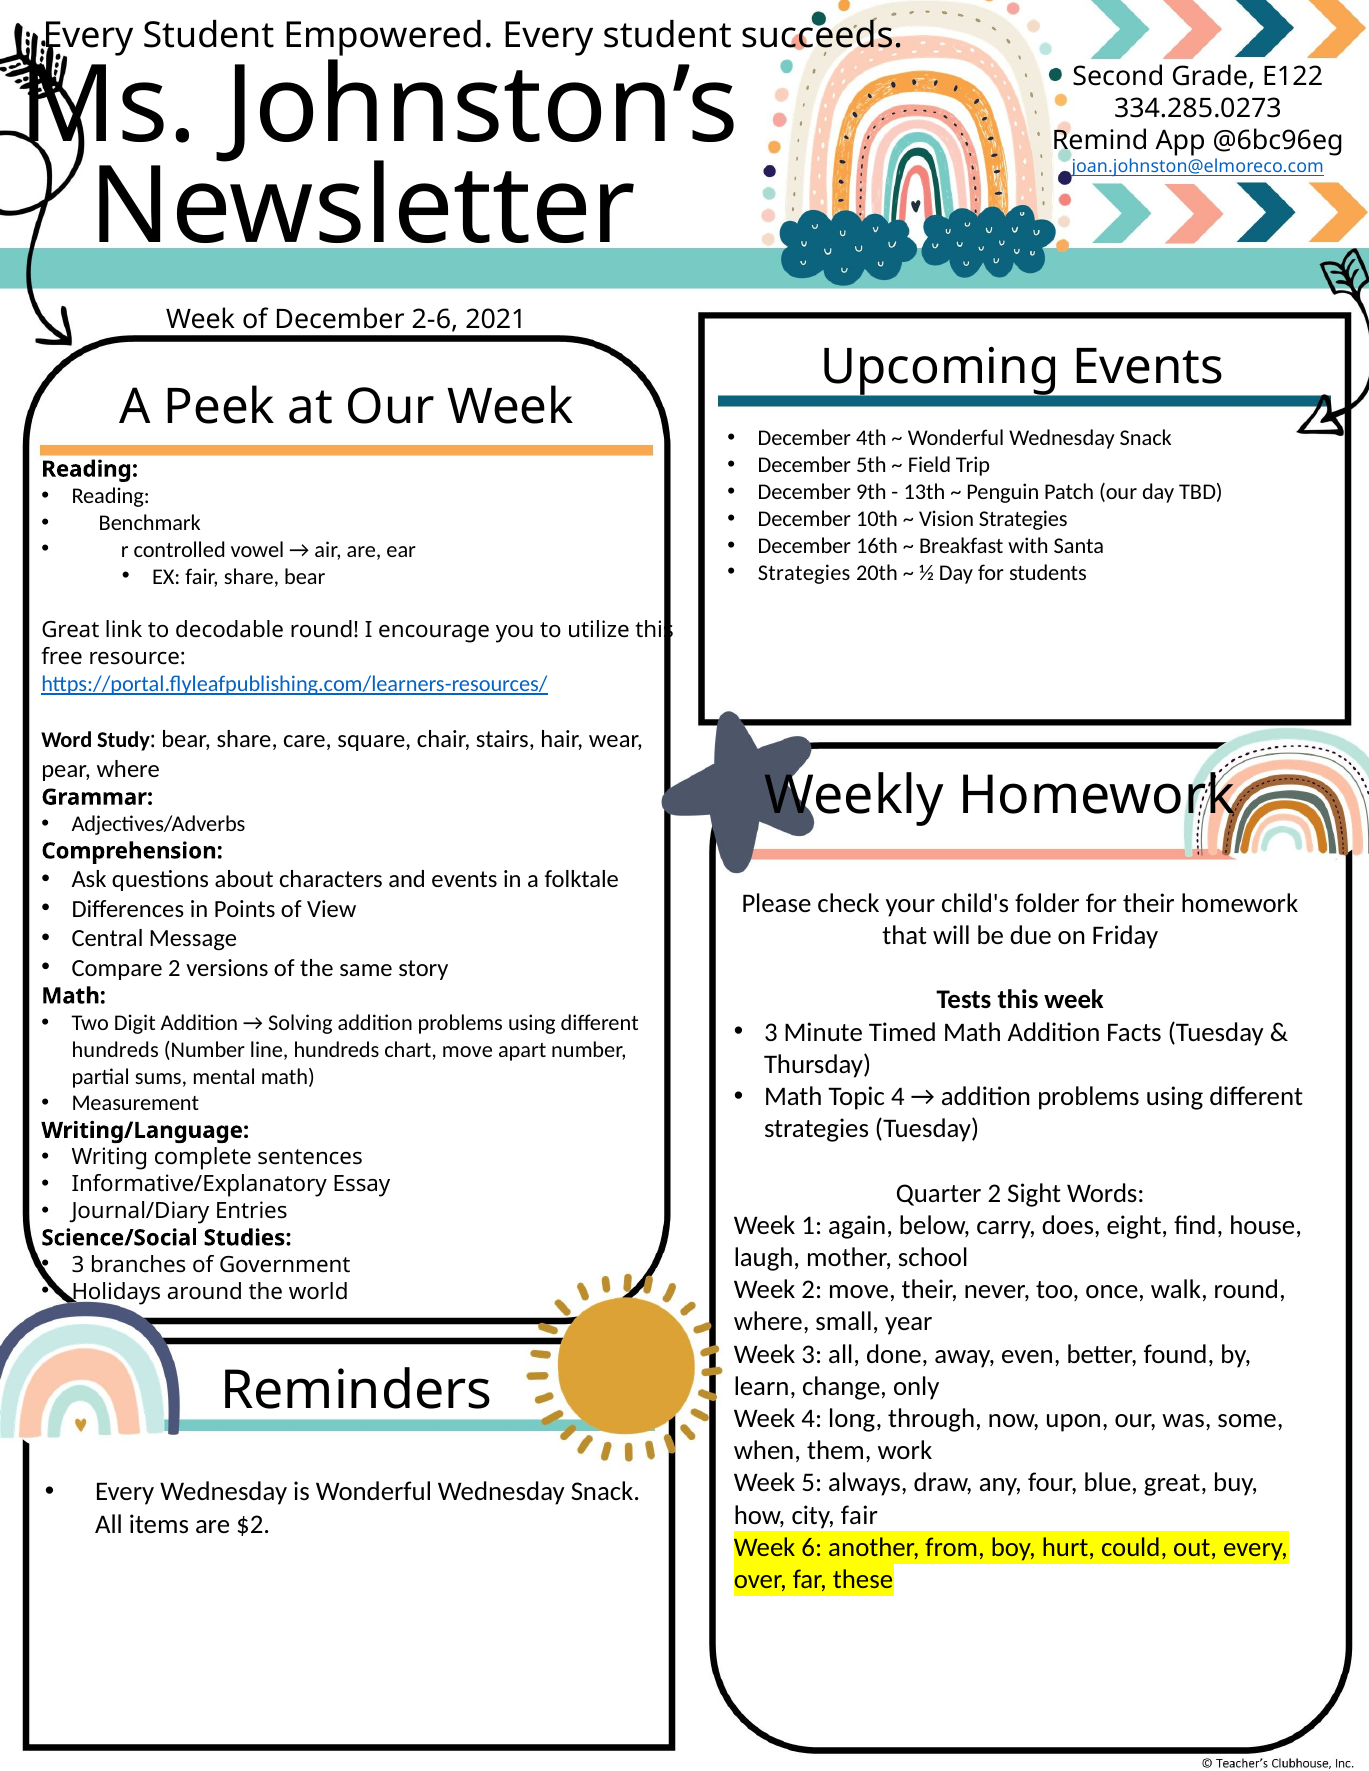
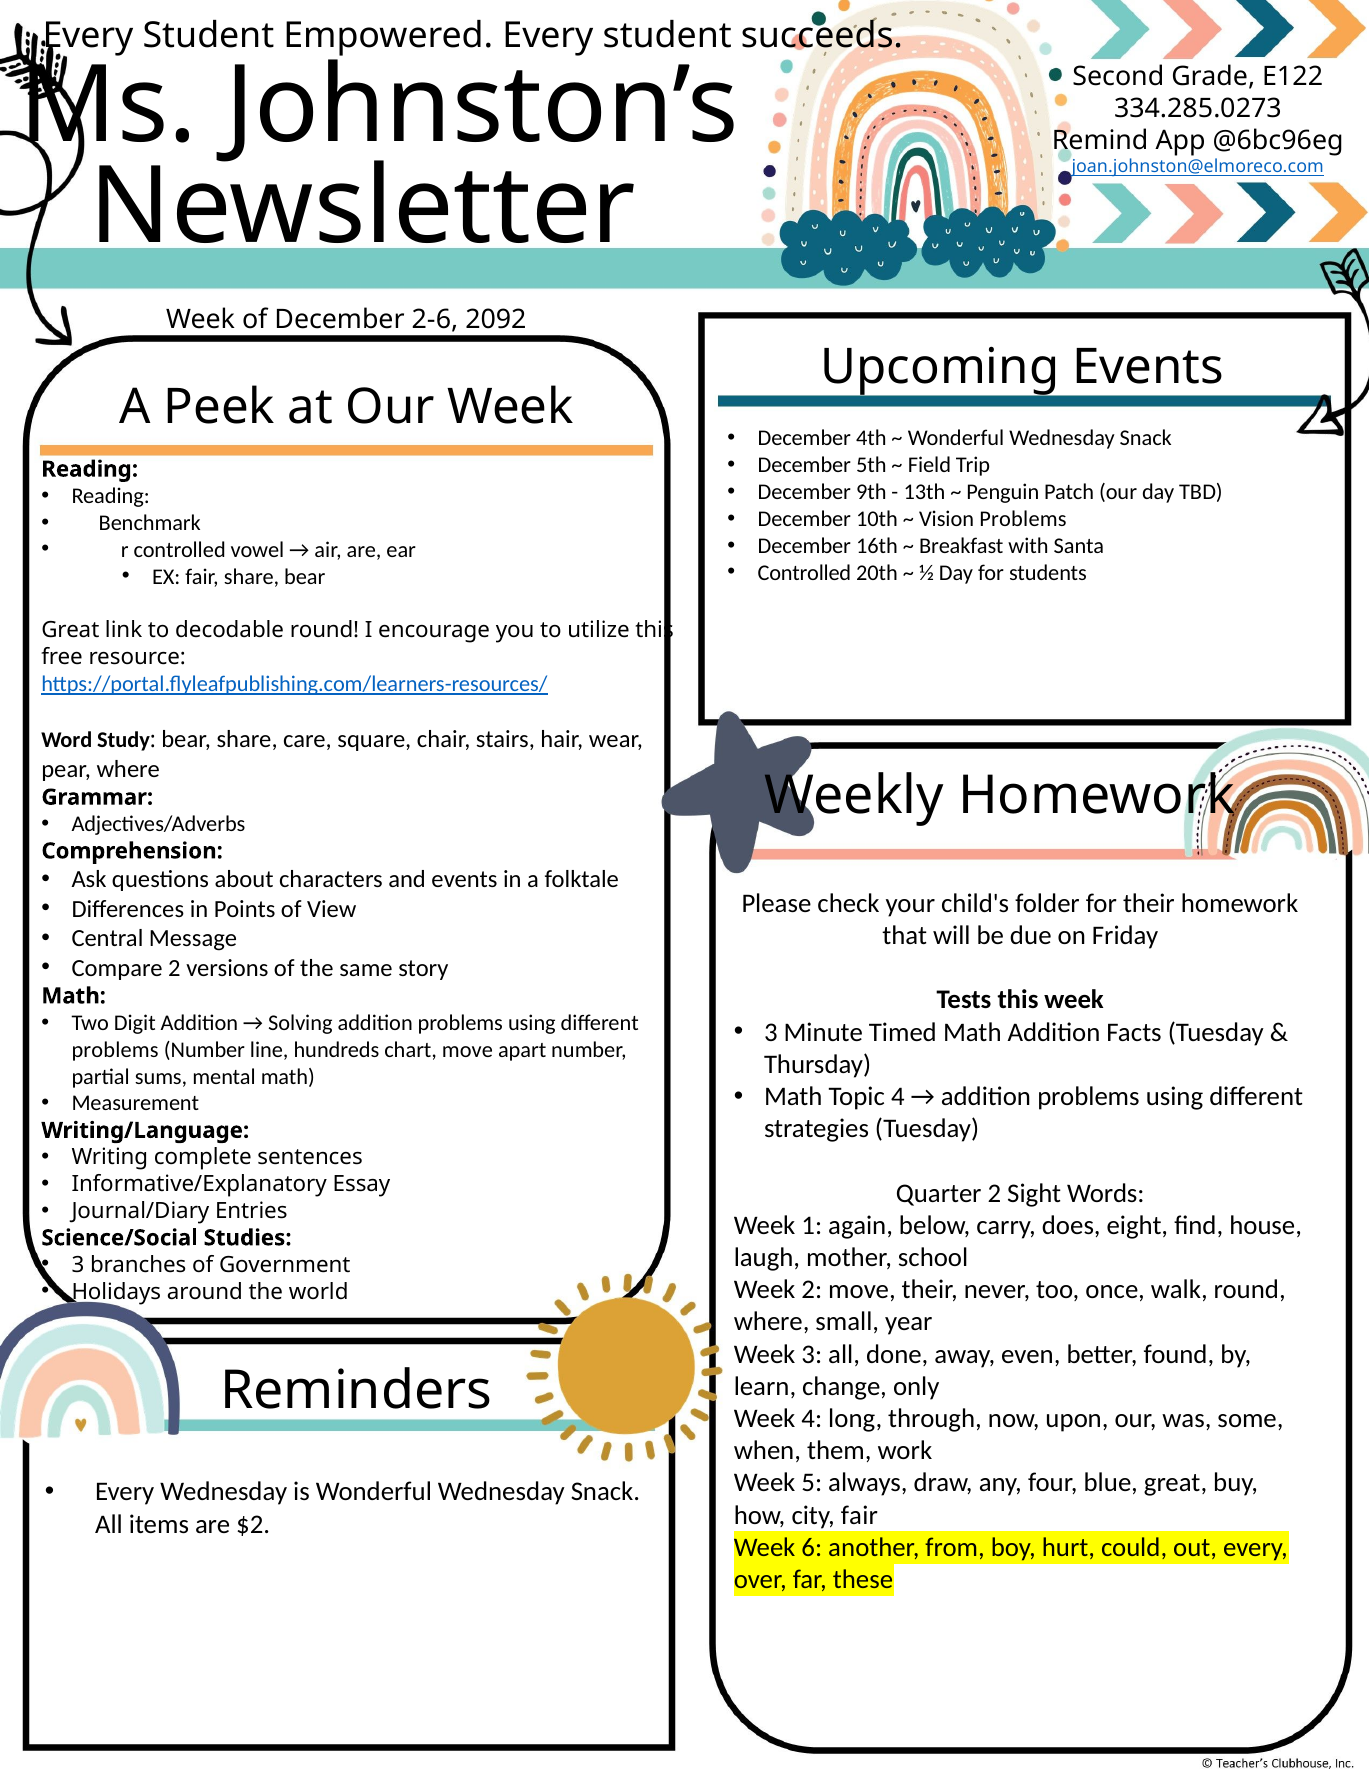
2021: 2021 -> 2092
Vision Strategies: Strategies -> Problems
Strategies at (804, 573): Strategies -> Controlled
hundreds at (115, 1050): hundreds -> problems
